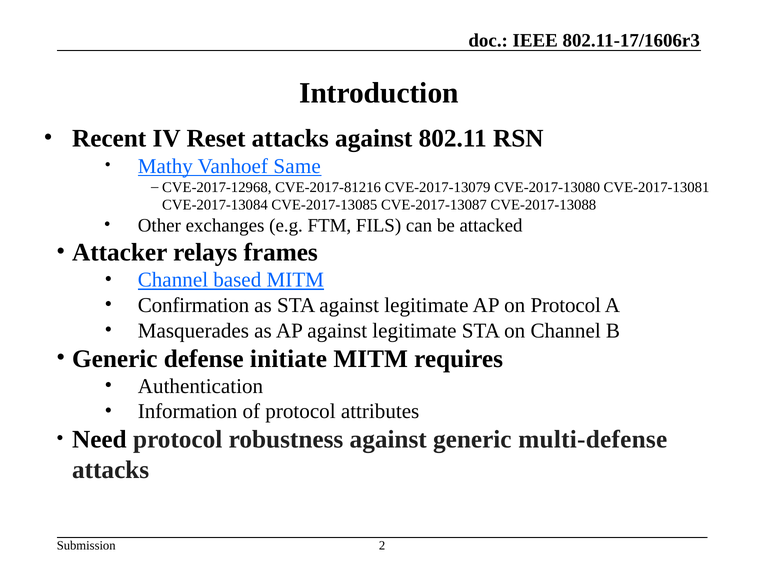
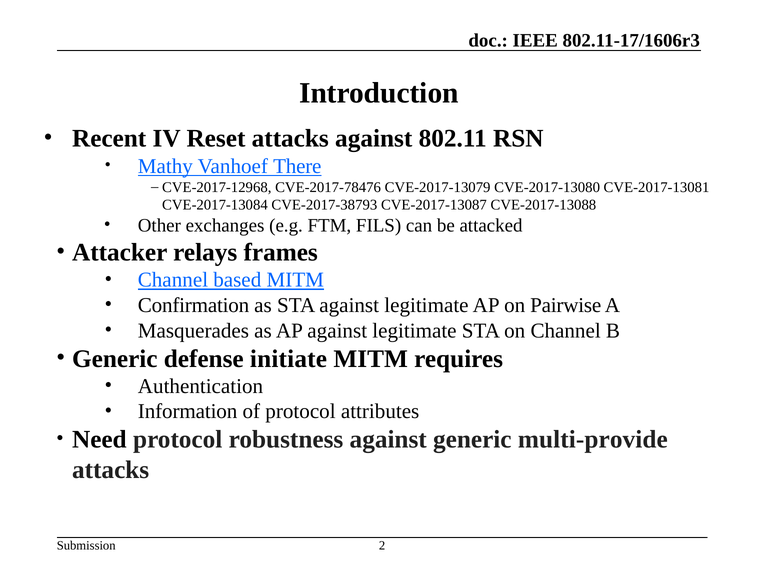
Same: Same -> There
CVE-2017-81216: CVE-2017-81216 -> CVE-2017-78476
CVE-2017-13085: CVE-2017-13085 -> CVE-2017-38793
on Protocol: Protocol -> Pairwise
multi-defense: multi-defense -> multi-provide
